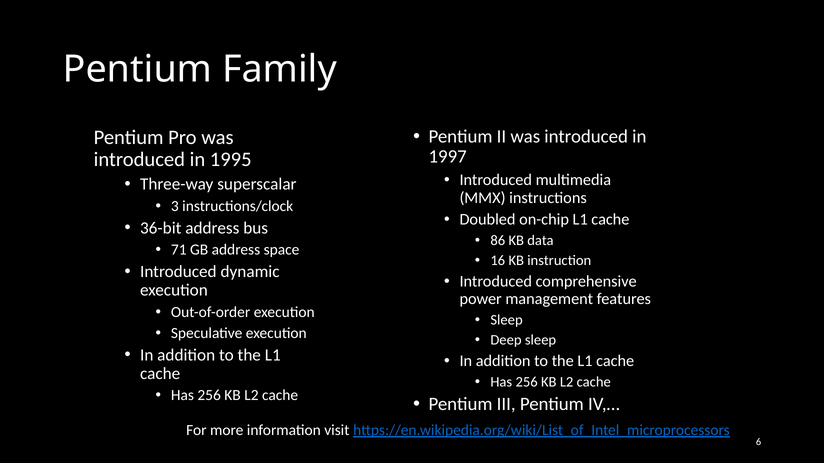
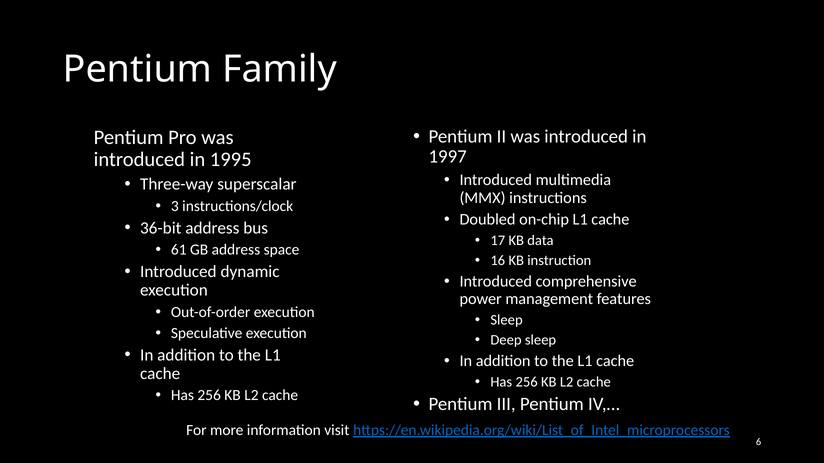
86: 86 -> 17
71: 71 -> 61
